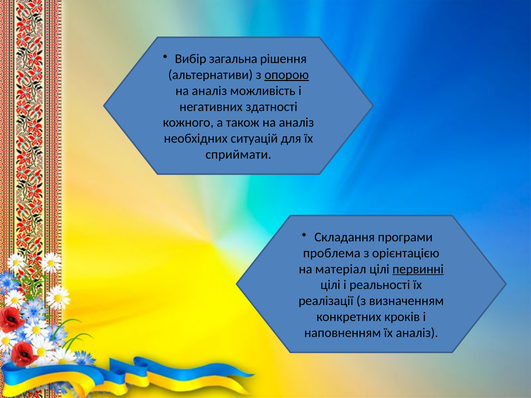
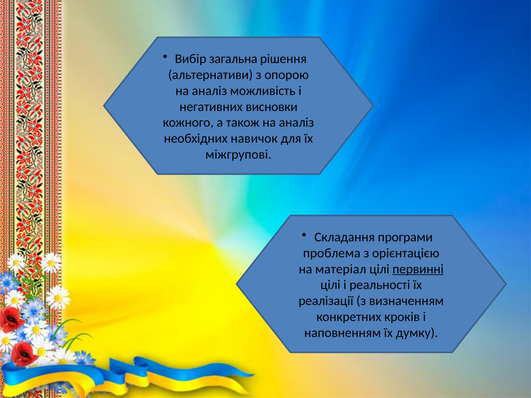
опорою underline: present -> none
здатності: здатності -> висновки
ситуацій: ситуацій -> навичок
сприймати: сприймати -> міжгрупові
їх аналіз: аналіз -> думку
